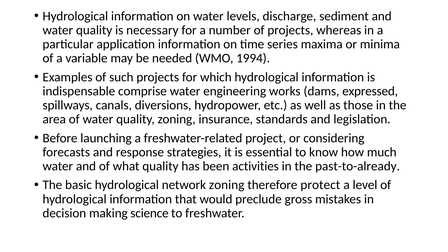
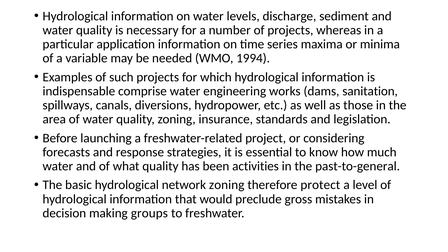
expressed: expressed -> sanitation
past-to-already: past-to-already -> past-to-general
science: science -> groups
